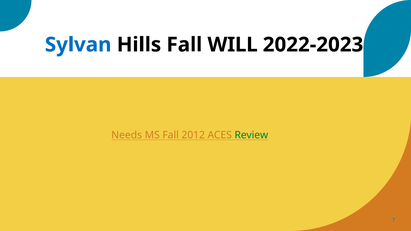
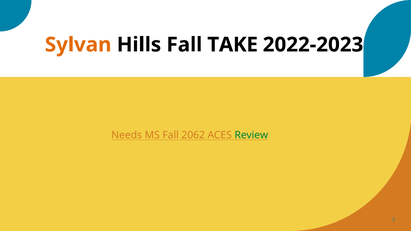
Sylvan colour: blue -> orange
WILL: WILL -> TAKE
2012: 2012 -> 2062
